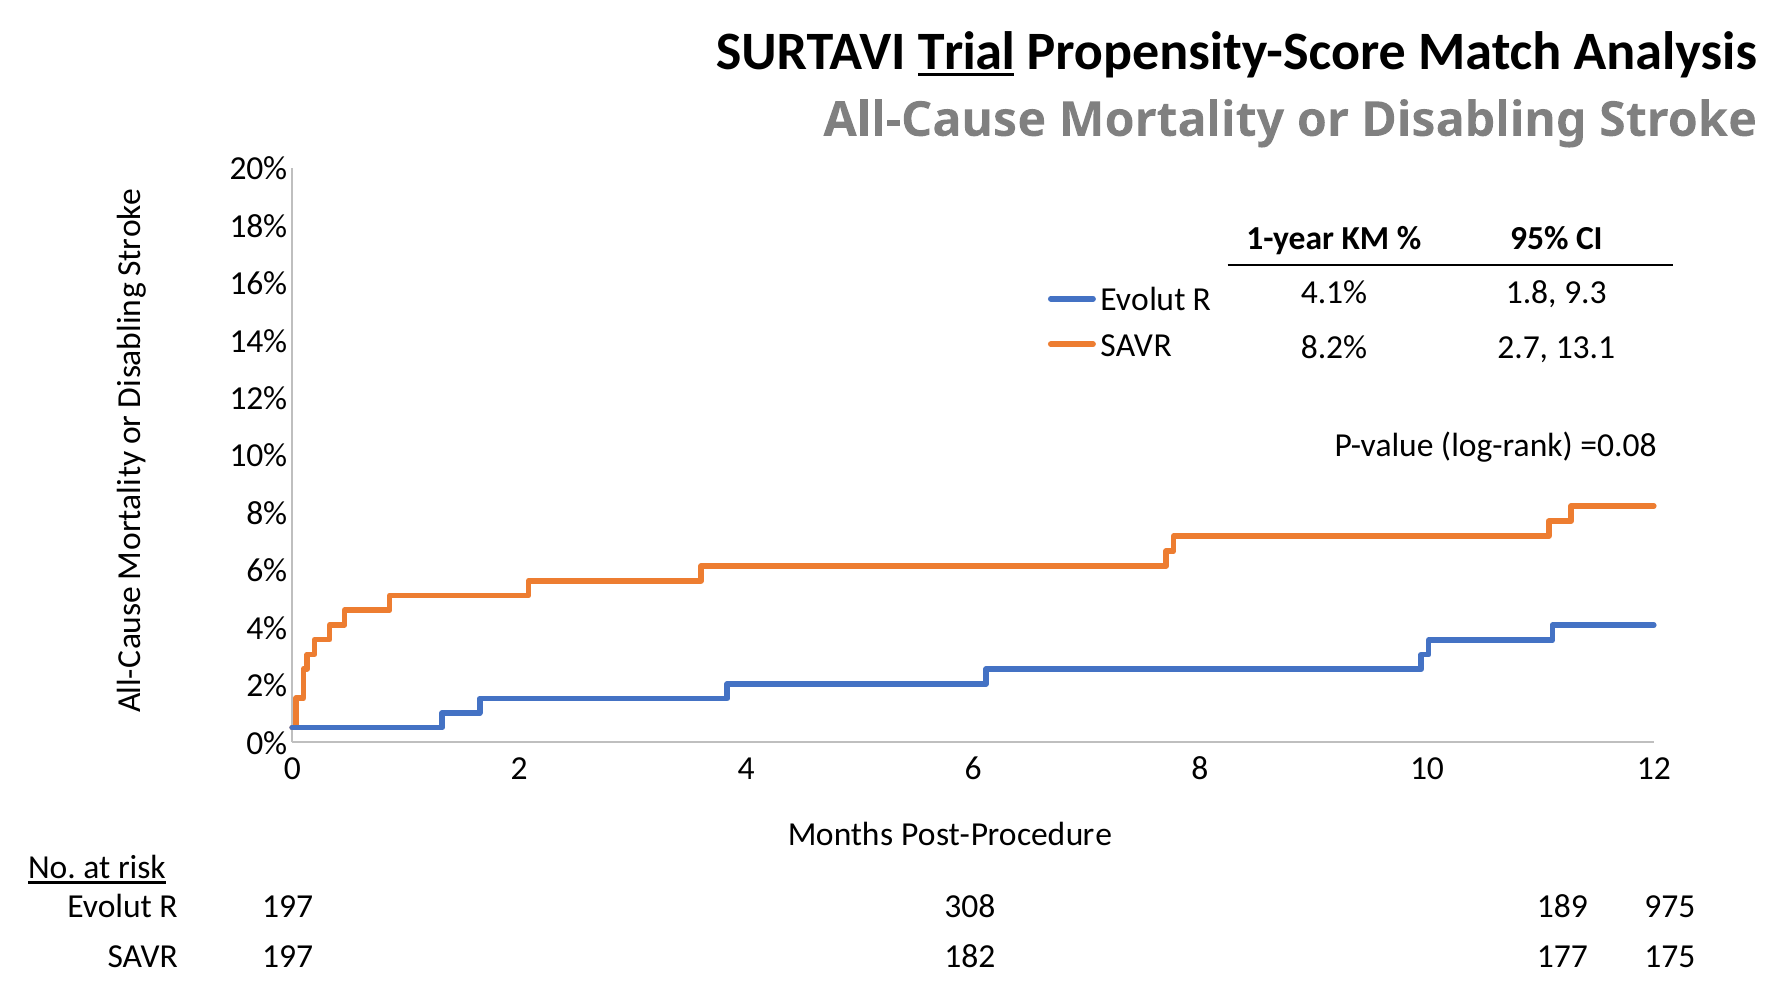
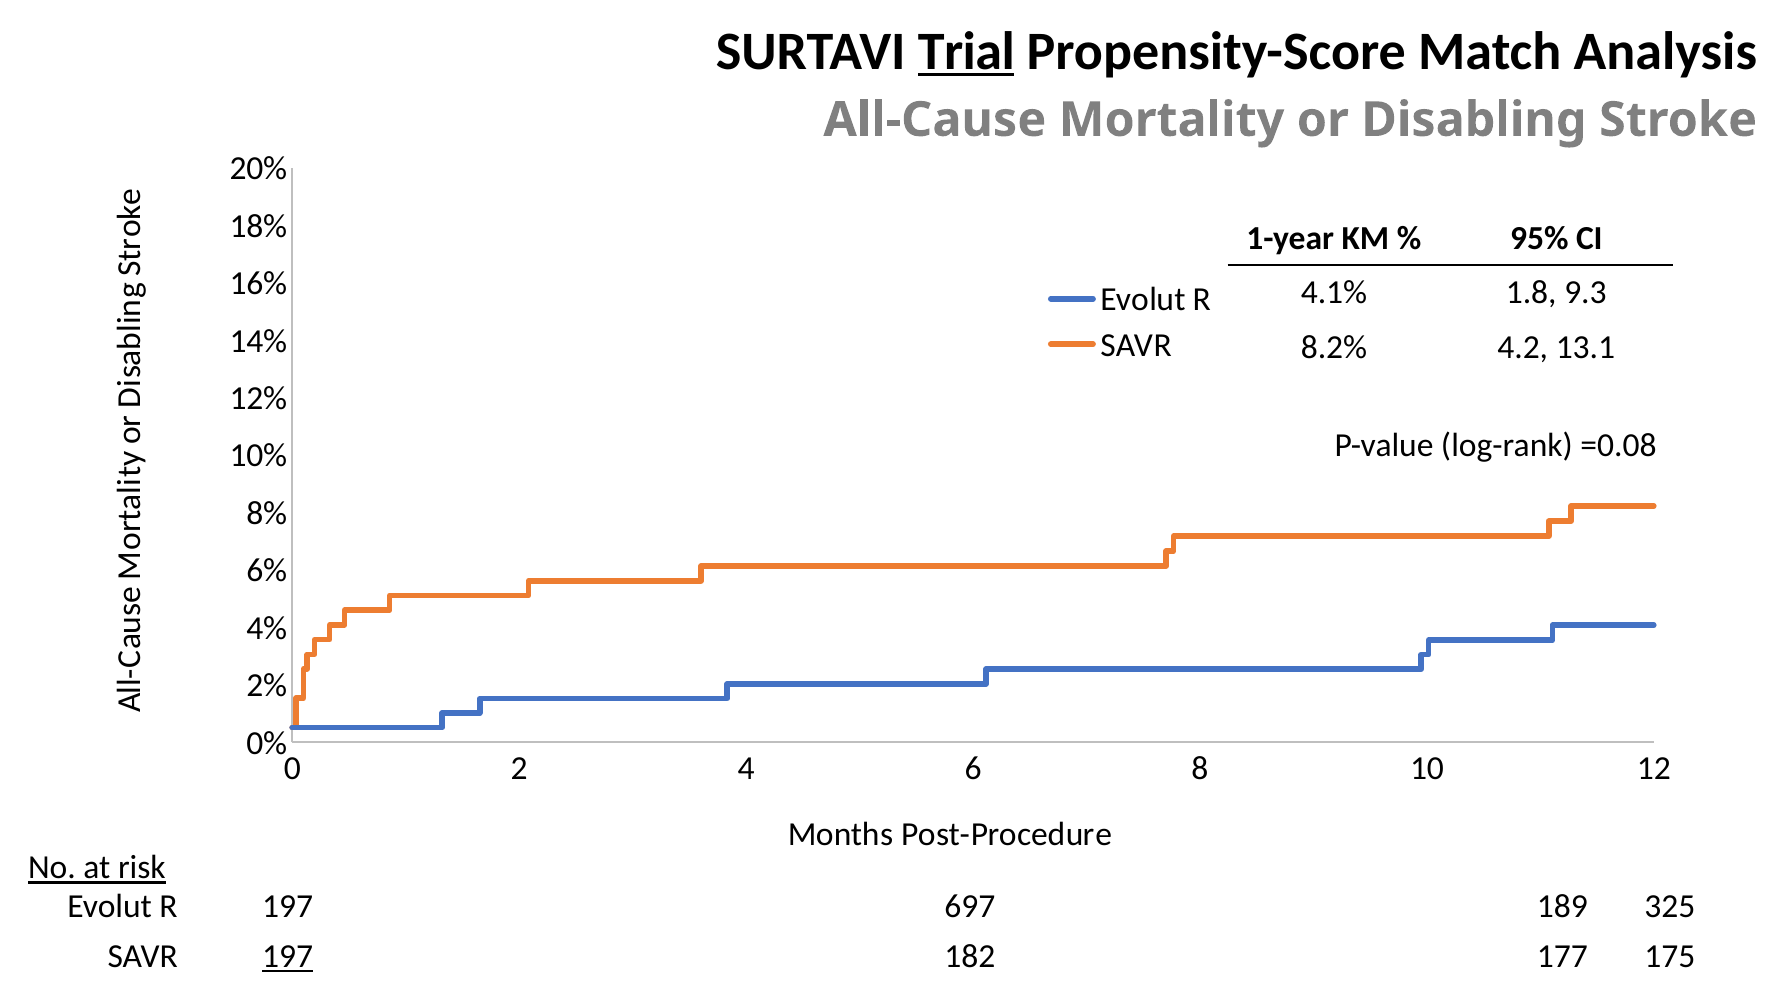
2.7: 2.7 -> 4.2
308: 308 -> 697
975: 975 -> 325
197 at (288, 956) underline: none -> present
